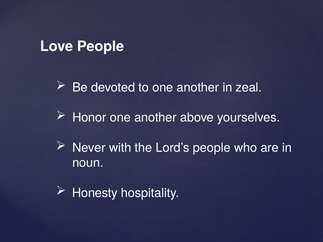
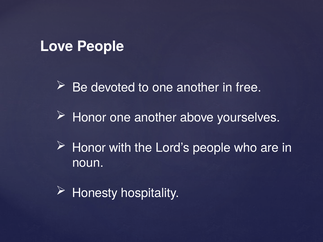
zeal: zeal -> free
Never at (89, 148): Never -> Honor
